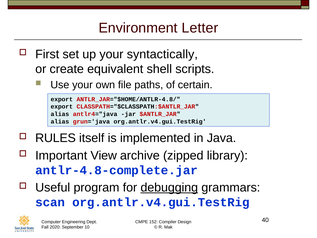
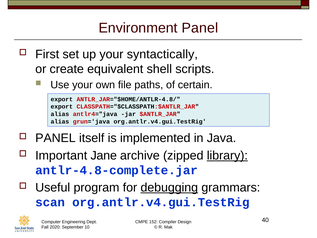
Environment Letter: Letter -> Panel
RULES at (56, 138): RULES -> PANEL
View: View -> Jane
library underline: none -> present
